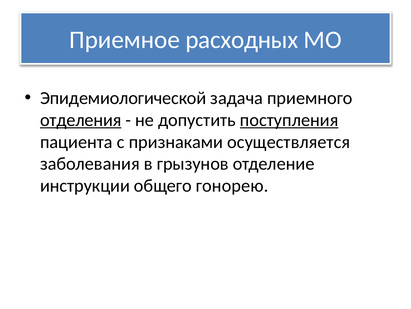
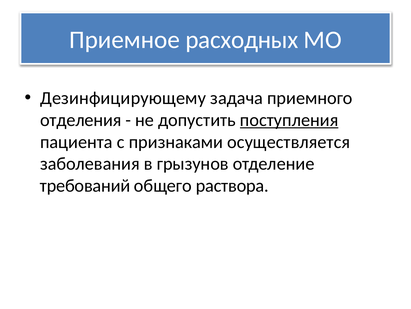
Эпидемиологической: Эпидемиологической -> Дезинфицирующему
отделения underline: present -> none
инструкции: инструкции -> требований
гонорею: гонорею -> раствора
